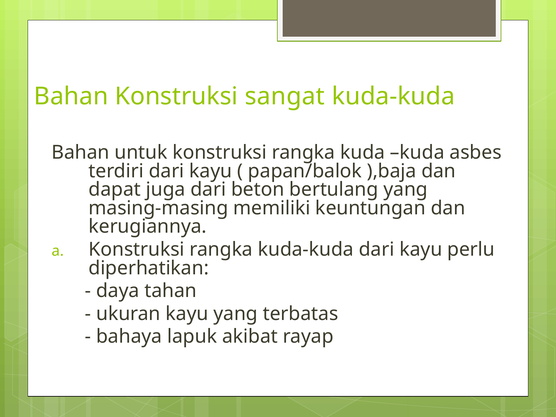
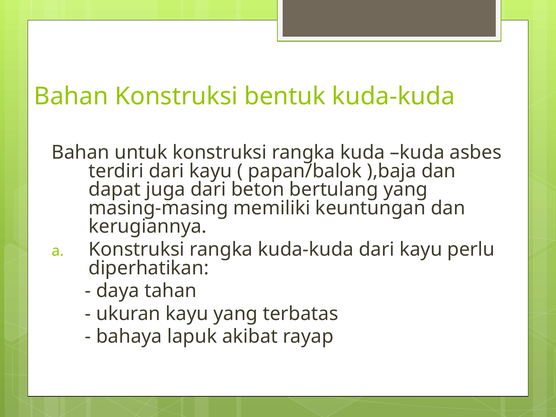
sangat: sangat -> bentuk
